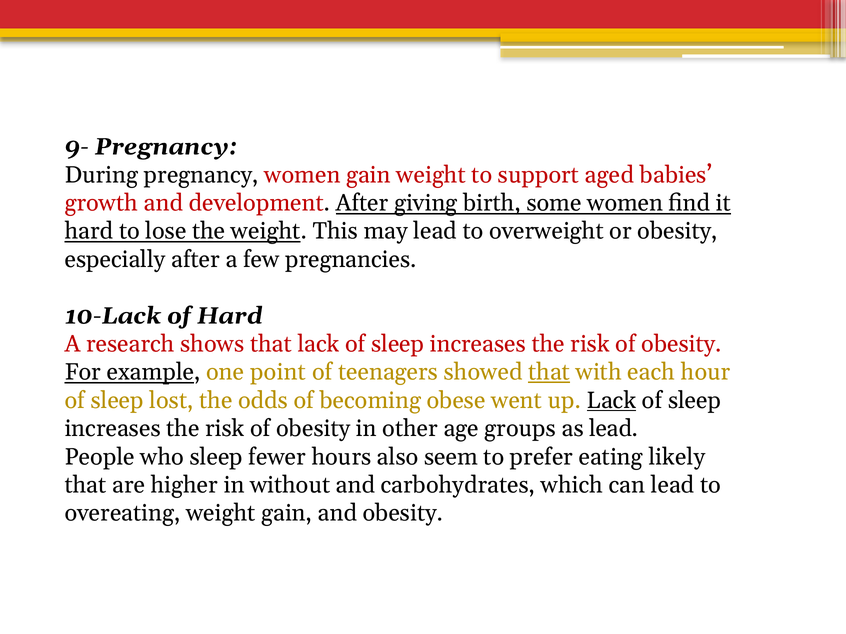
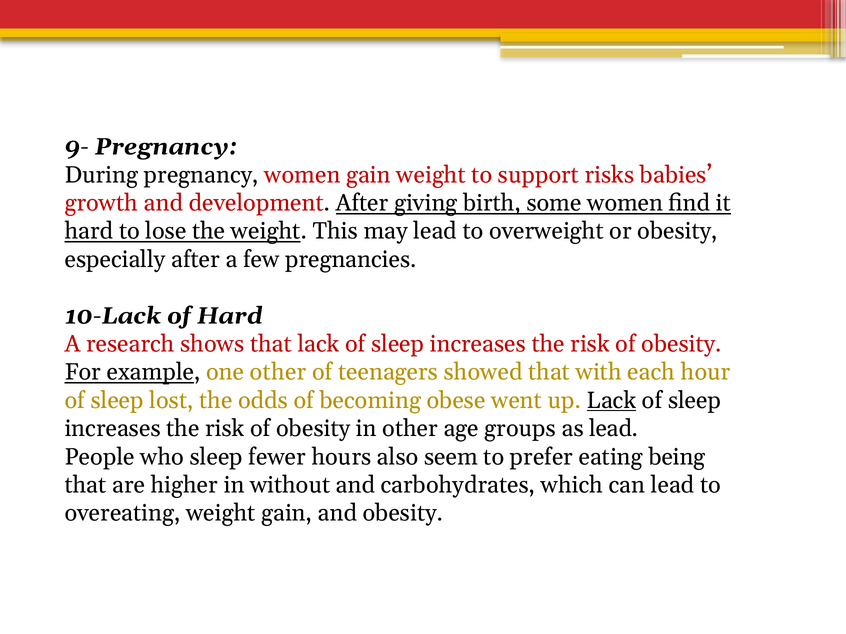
aged: aged -> risks
one point: point -> other
that at (549, 372) underline: present -> none
likely: likely -> being
